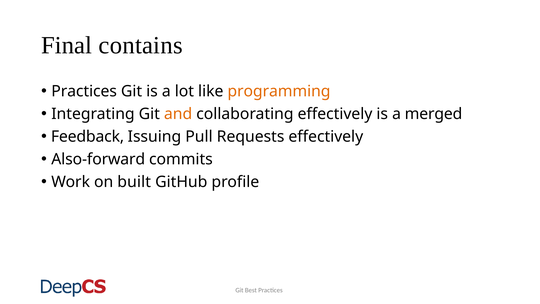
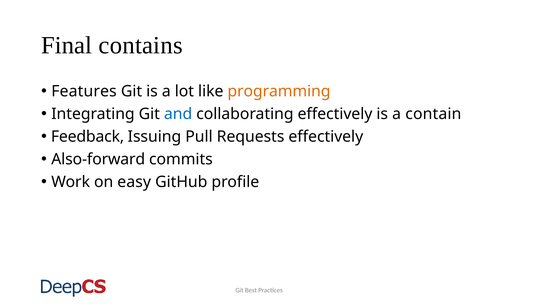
Practices at (84, 91): Practices -> Features
and colour: orange -> blue
merged: merged -> contain
built: built -> easy
